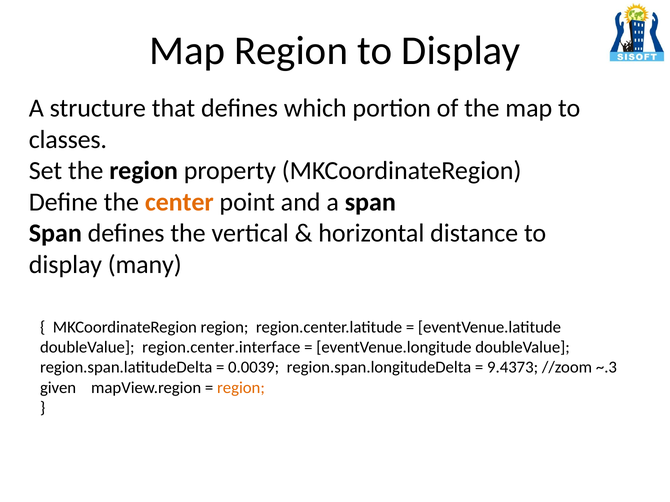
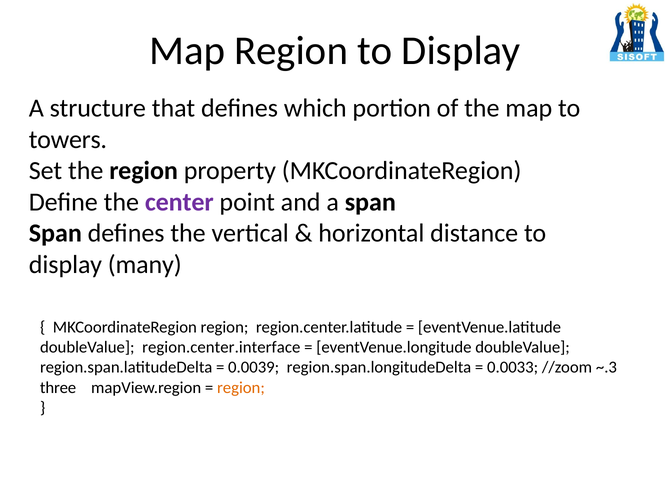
classes: classes -> towers
center colour: orange -> purple
9.4373: 9.4373 -> 0.0033
given: given -> three
